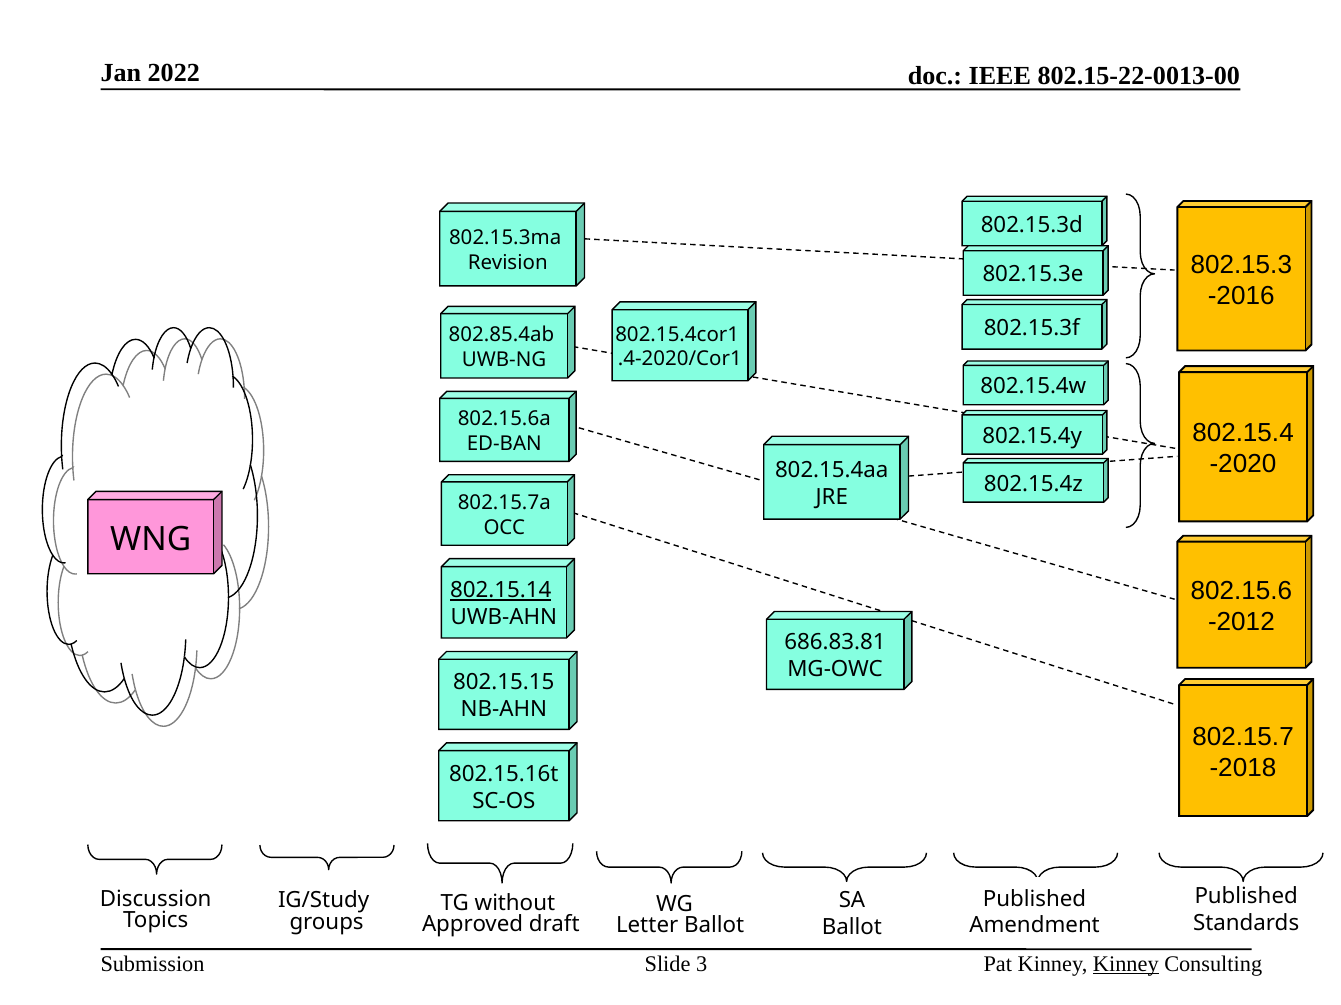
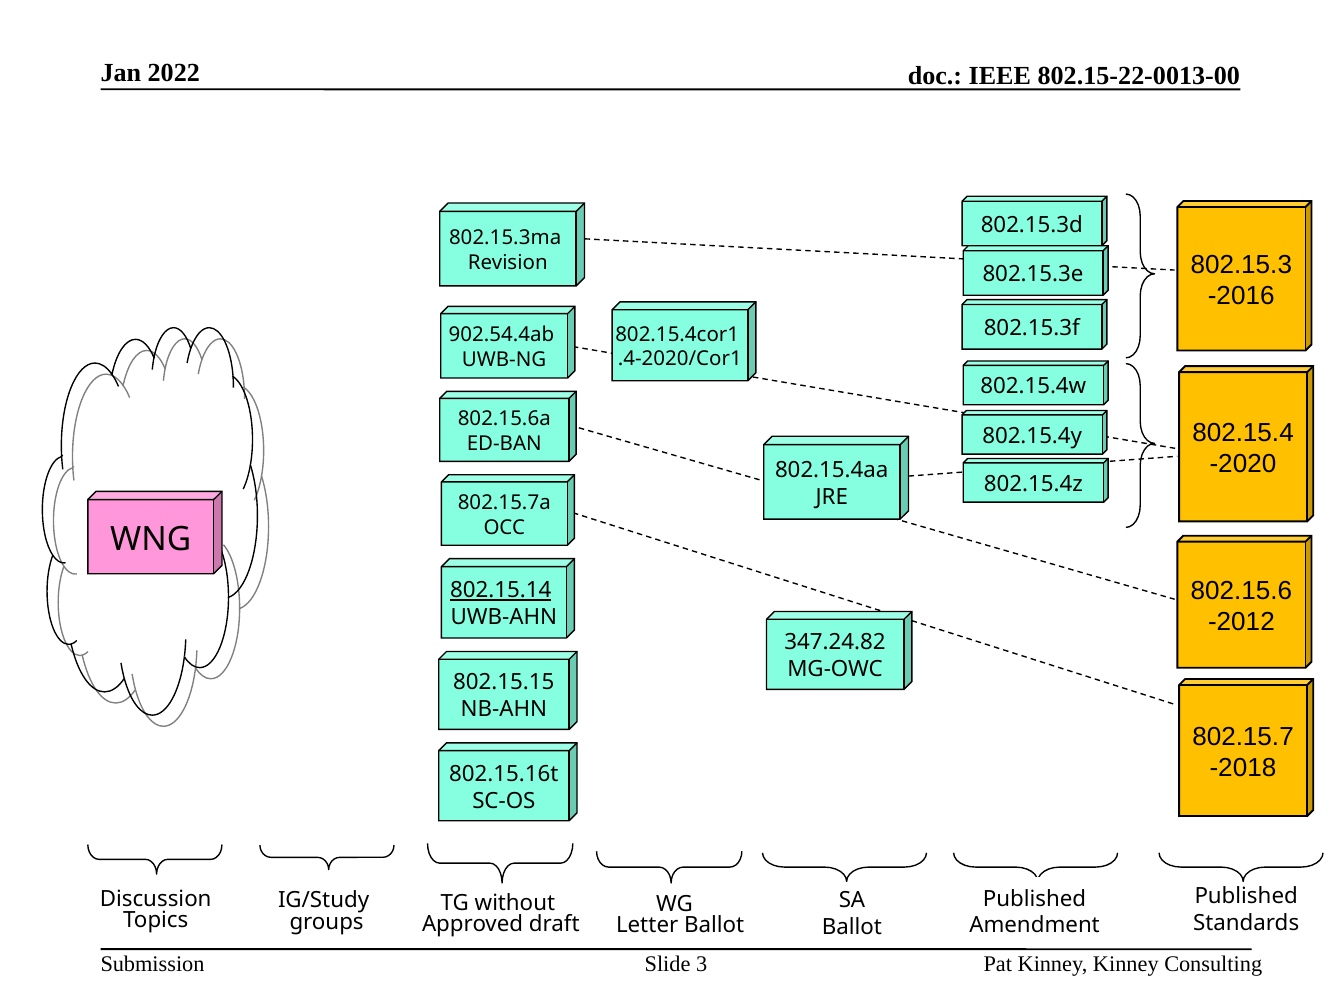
802.85.4ab: 802.85.4ab -> 902.54.4ab
686.83.81: 686.83.81 -> 347.24.82
Kinney at (1126, 965) underline: present -> none
